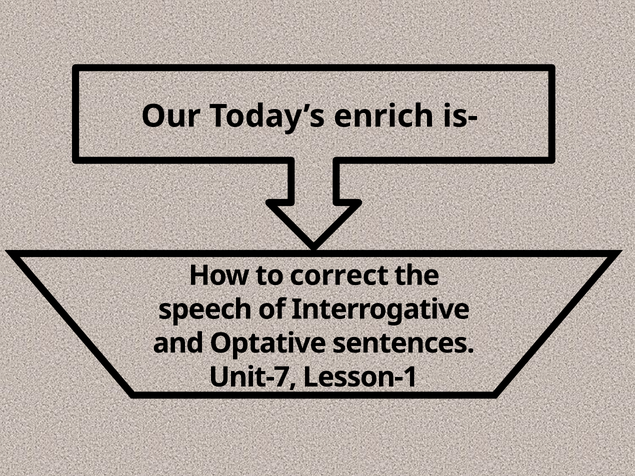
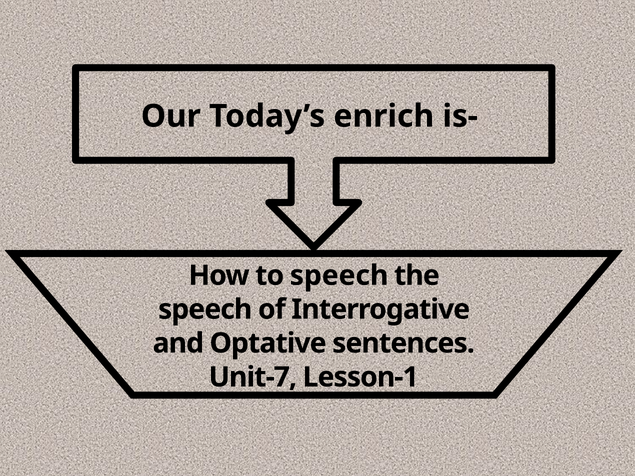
to correct: correct -> speech
